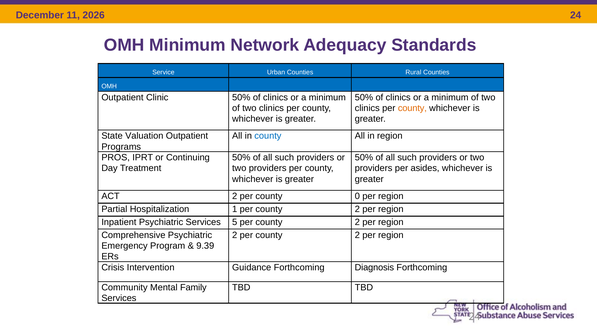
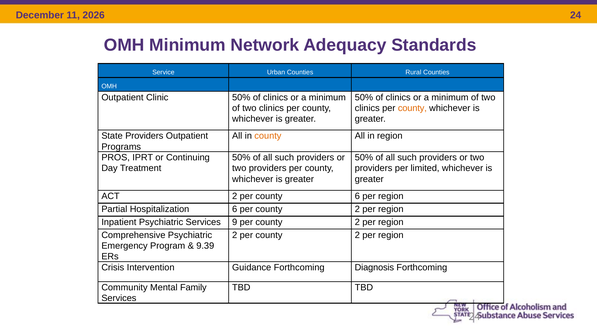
State Valuation: Valuation -> Providers
county at (268, 136) colour: blue -> orange
asides: asides -> limited
county 0: 0 -> 6
Hospitalization 1: 1 -> 6
5: 5 -> 9
